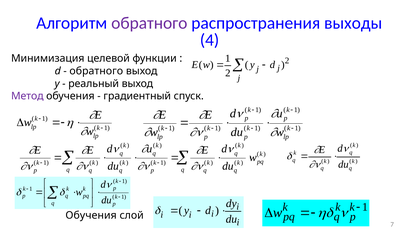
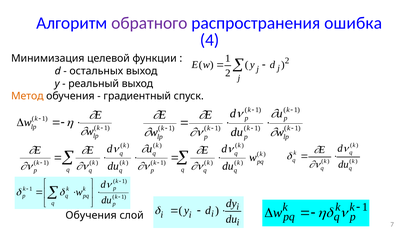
выходы: выходы -> ошибка
обратного at (96, 71): обратного -> остальных
Метод colour: purple -> orange
